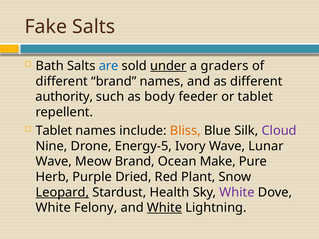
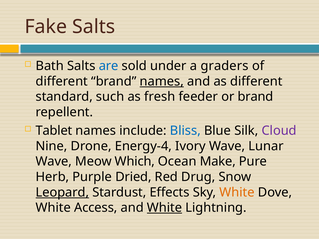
under underline: present -> none
names at (162, 81) underline: none -> present
authority: authority -> standard
body: body -> fresh
or tablet: tablet -> brand
Bliss colour: orange -> blue
Energy-5: Energy-5 -> Energy-4
Meow Brand: Brand -> Which
Plant: Plant -> Drug
Health: Health -> Effects
White at (237, 192) colour: purple -> orange
Felony: Felony -> Access
